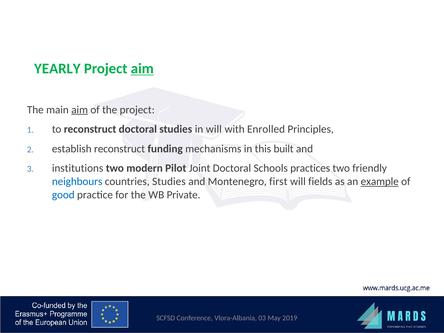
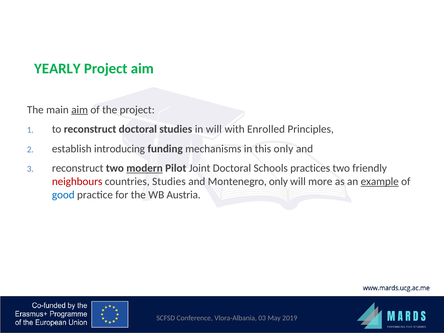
aim at (142, 69) underline: present -> none
establish reconstruct: reconstruct -> introducing
this built: built -> only
institutions at (78, 168): institutions -> reconstruct
modern underline: none -> present
neighbours colour: blue -> red
Montenegro first: first -> only
fields: fields -> more
Private: Private -> Austria
